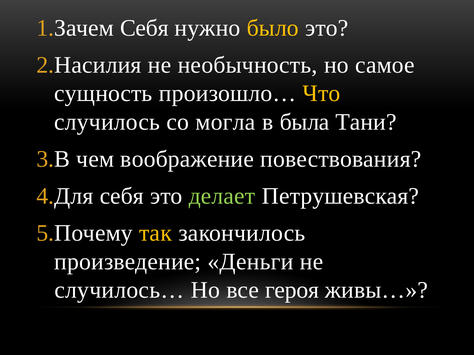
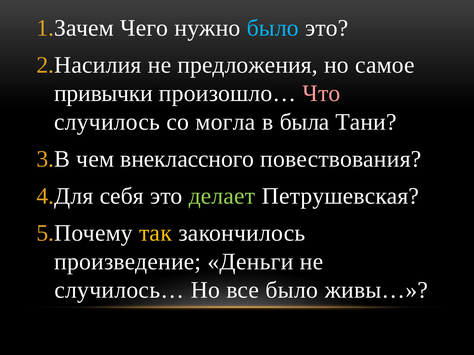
Себя at (144, 28): Себя -> Чего
было at (273, 28) colour: yellow -> light blue
необычность: необычность -> предложения
сущность: сущность -> привычки
Что colour: yellow -> pink
воображение: воображение -> внеклассного
все героя: героя -> было
